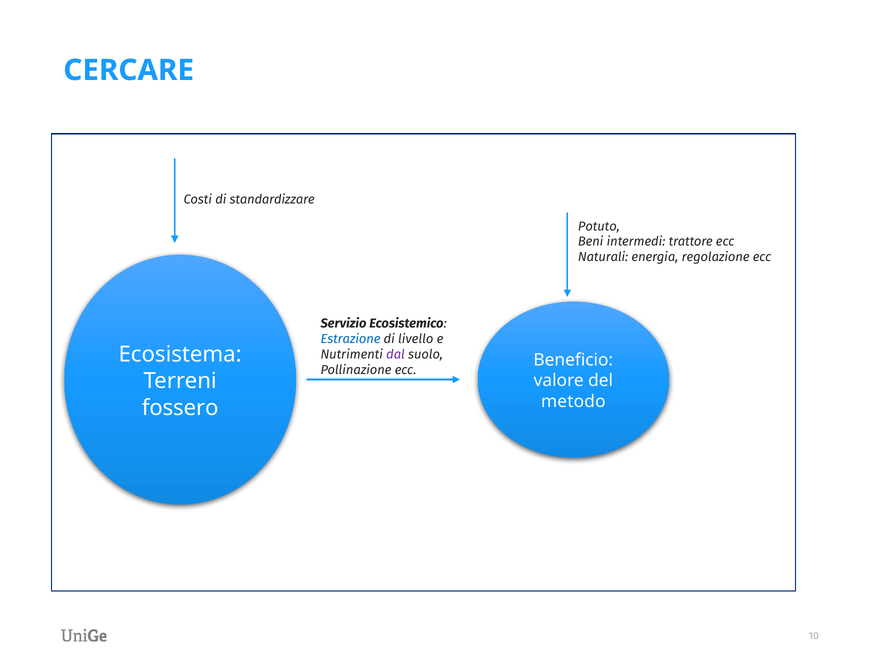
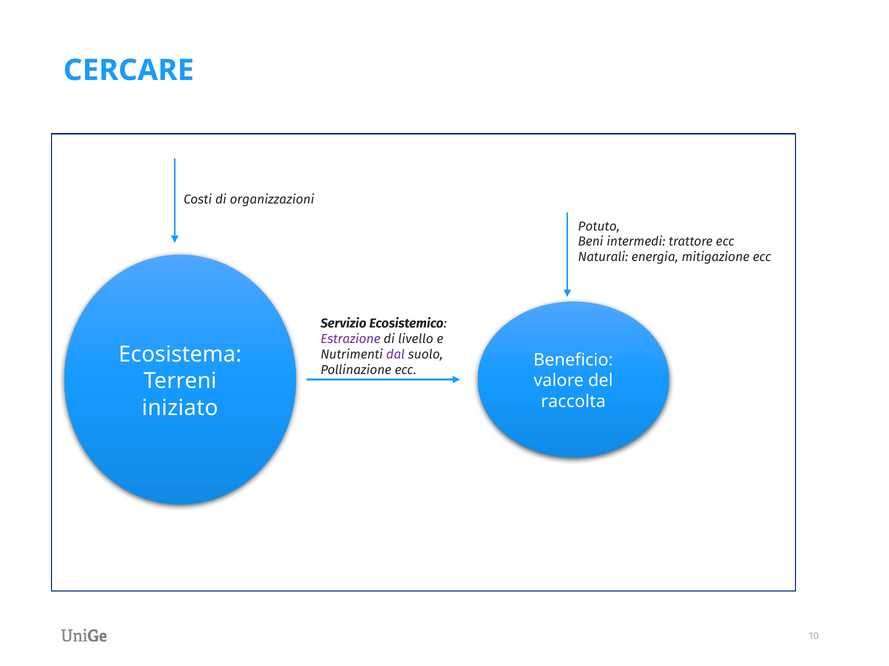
standardizzare: standardizzare -> organizzazioni
regolazione: regolazione -> mitigazione
Estrazione colour: blue -> purple
metodo: metodo -> raccolta
fossero: fossero -> iniziato
